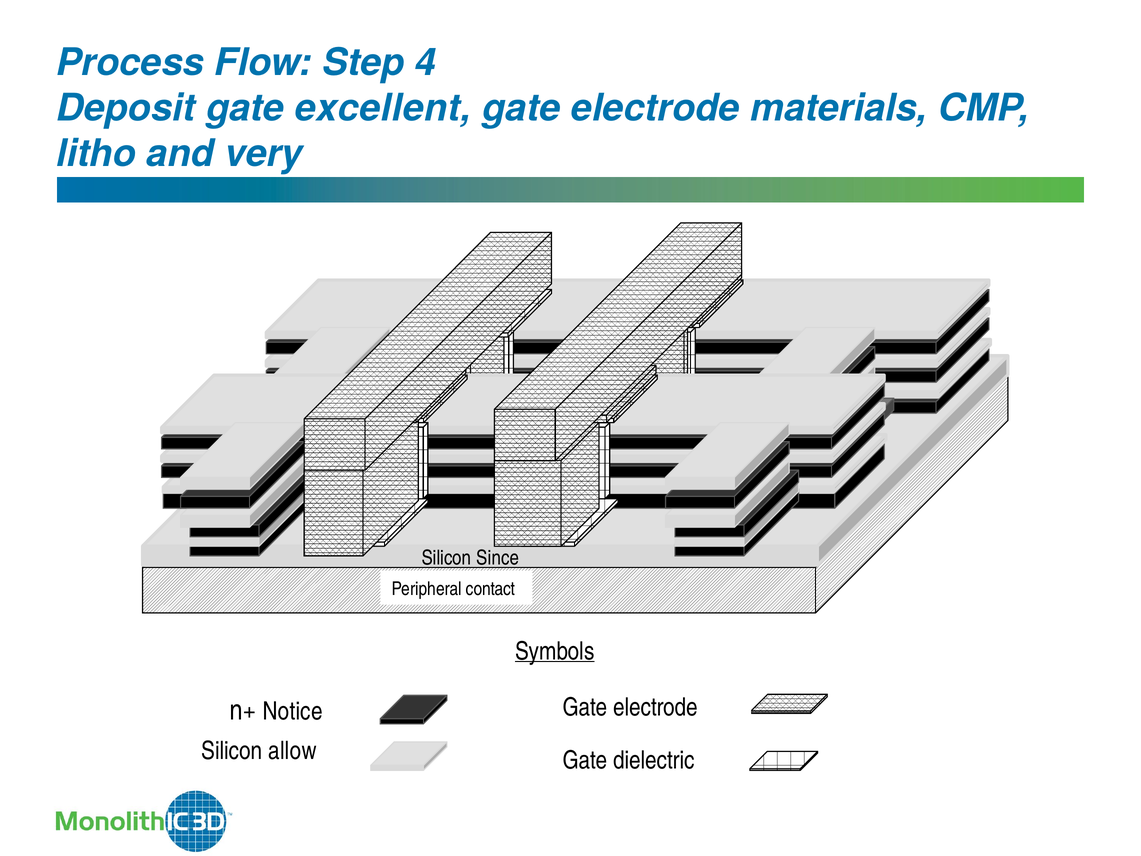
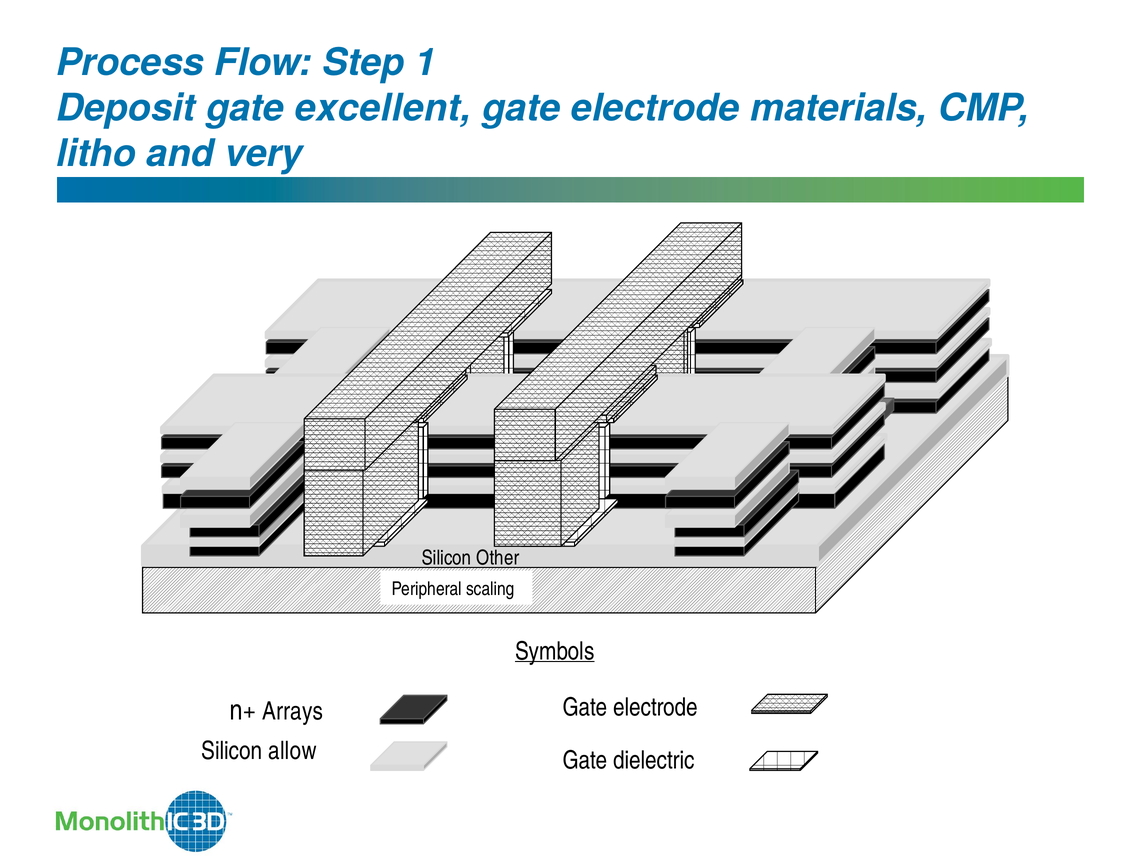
4: 4 -> 1
Since: Since -> Other
contact: contact -> scaling
Notice: Notice -> Arrays
